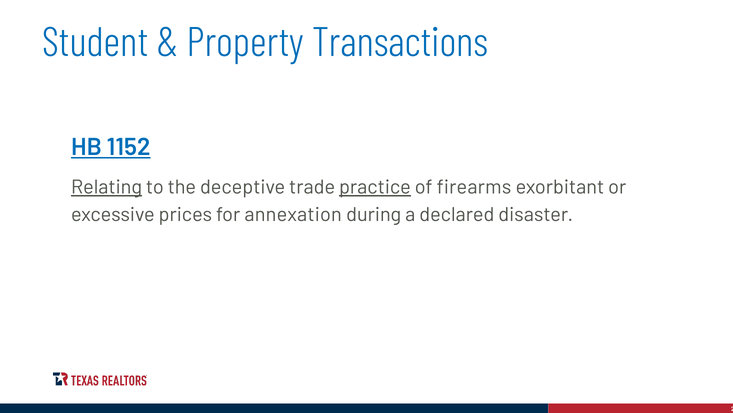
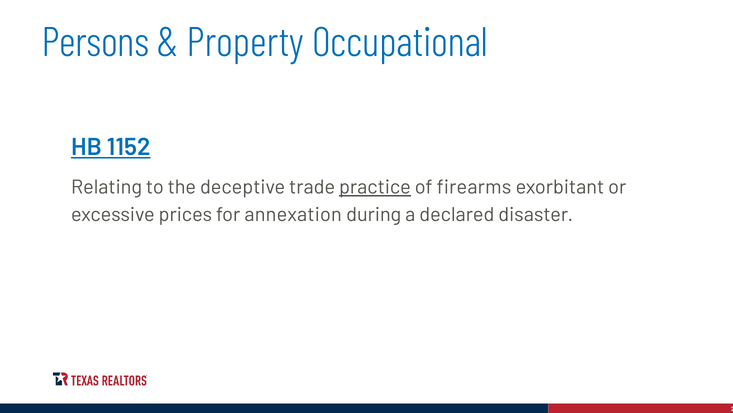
Student: Student -> Persons
Transactions: Transactions -> Occupational
Relating underline: present -> none
